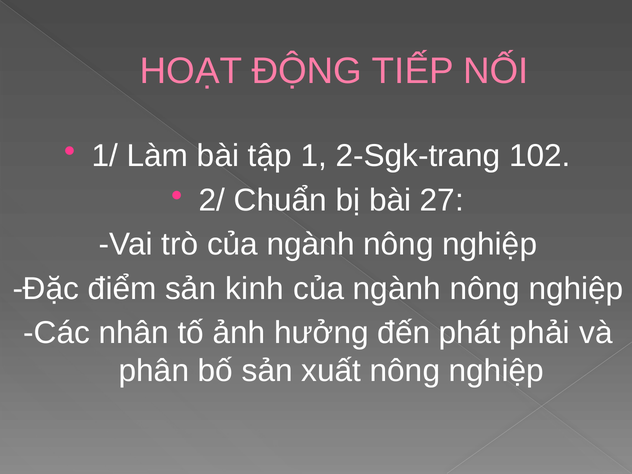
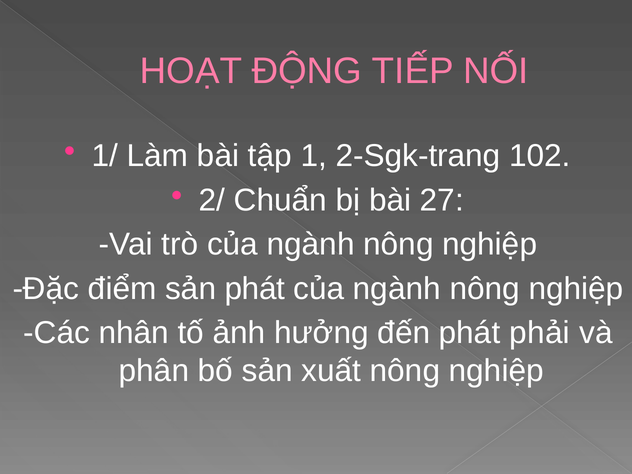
sản kinh: kinh -> phát
